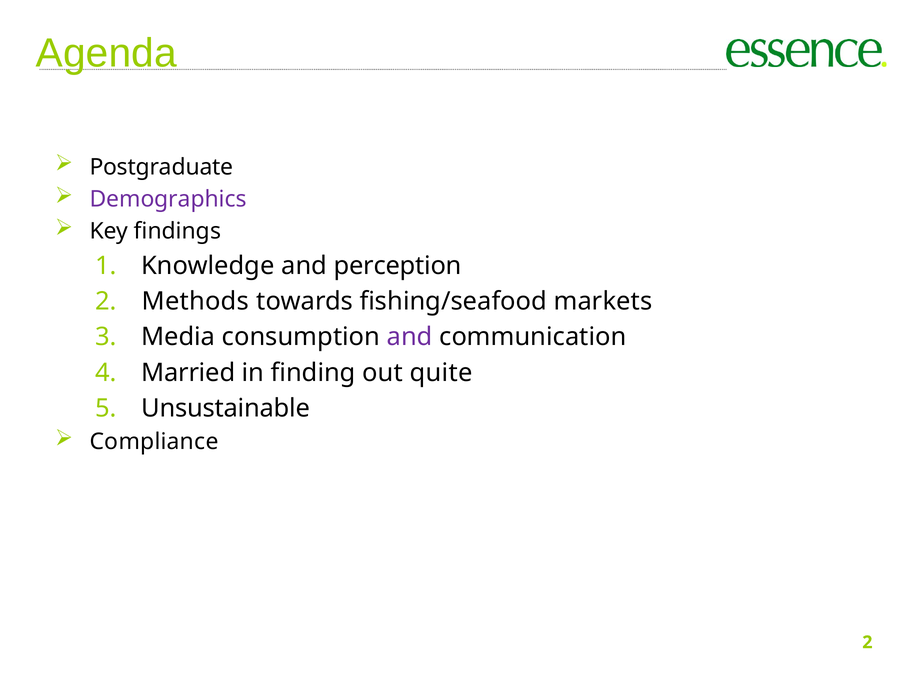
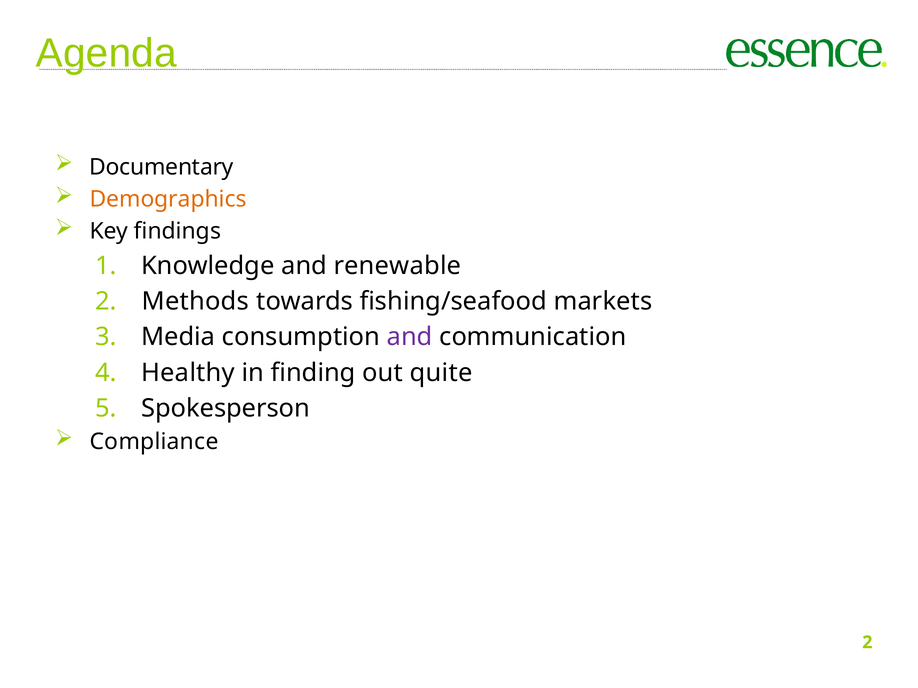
Postgraduate: Postgraduate -> Documentary
Demographics colour: purple -> orange
perception: perception -> renewable
Married: Married -> Healthy
Unsustainable: Unsustainable -> Spokesperson
